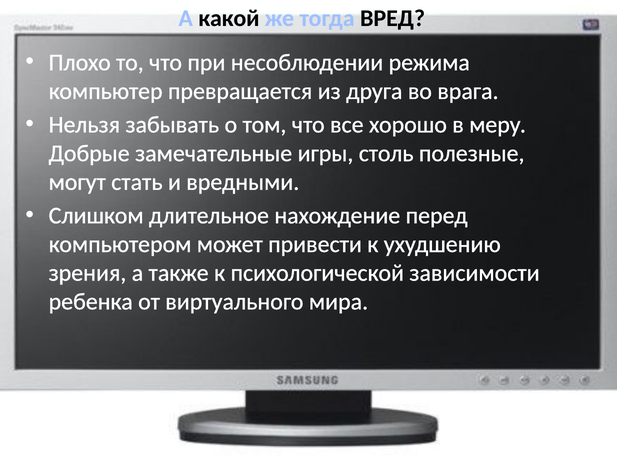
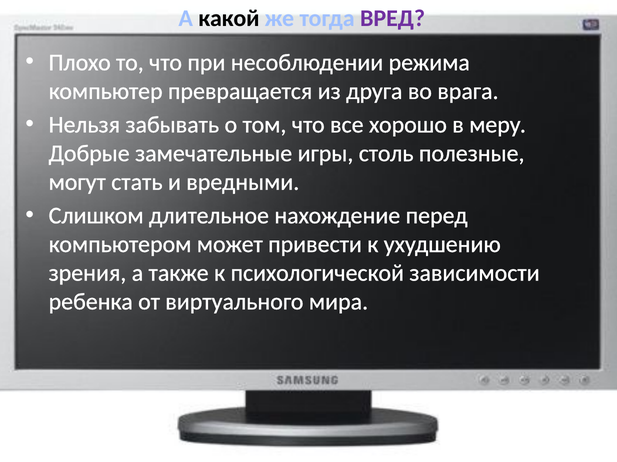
ВРЕД colour: black -> purple
